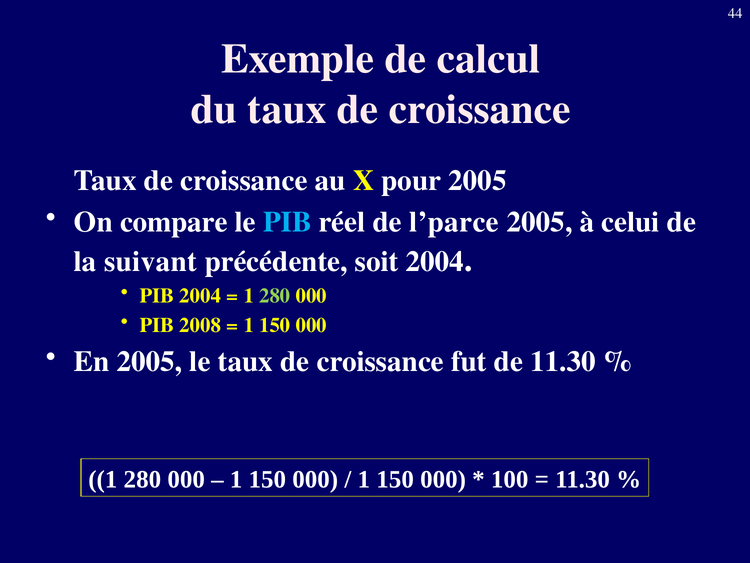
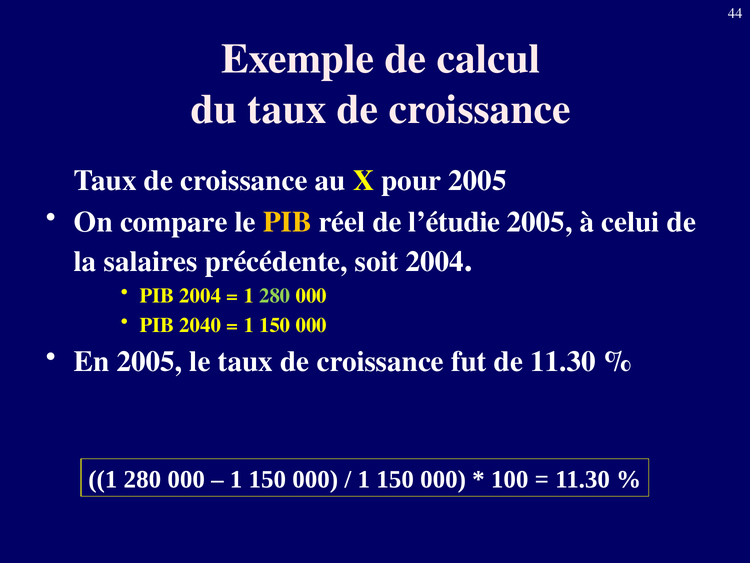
PIB at (287, 222) colour: light blue -> yellow
l’parce: l’parce -> l’étudie
suivant: suivant -> salaires
2008: 2008 -> 2040
